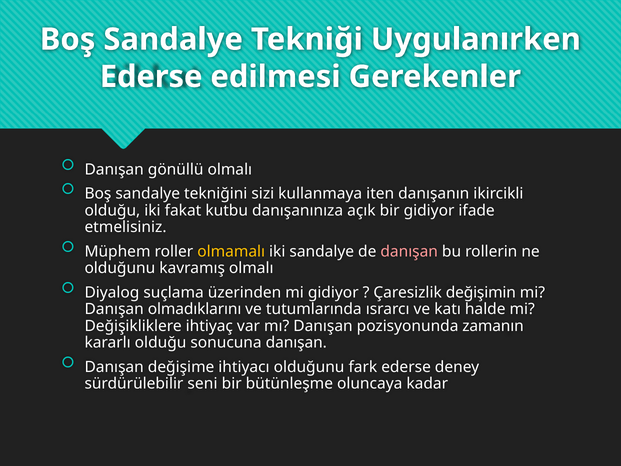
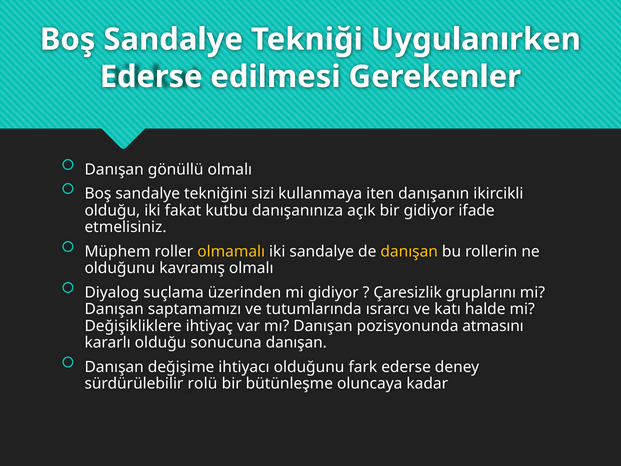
danışan at (409, 251) colour: pink -> yellow
değişimin: değişimin -> gruplarını
olmadıklarını: olmadıklarını -> saptamamızı
zamanın: zamanın -> atmasını
seni: seni -> rolü
